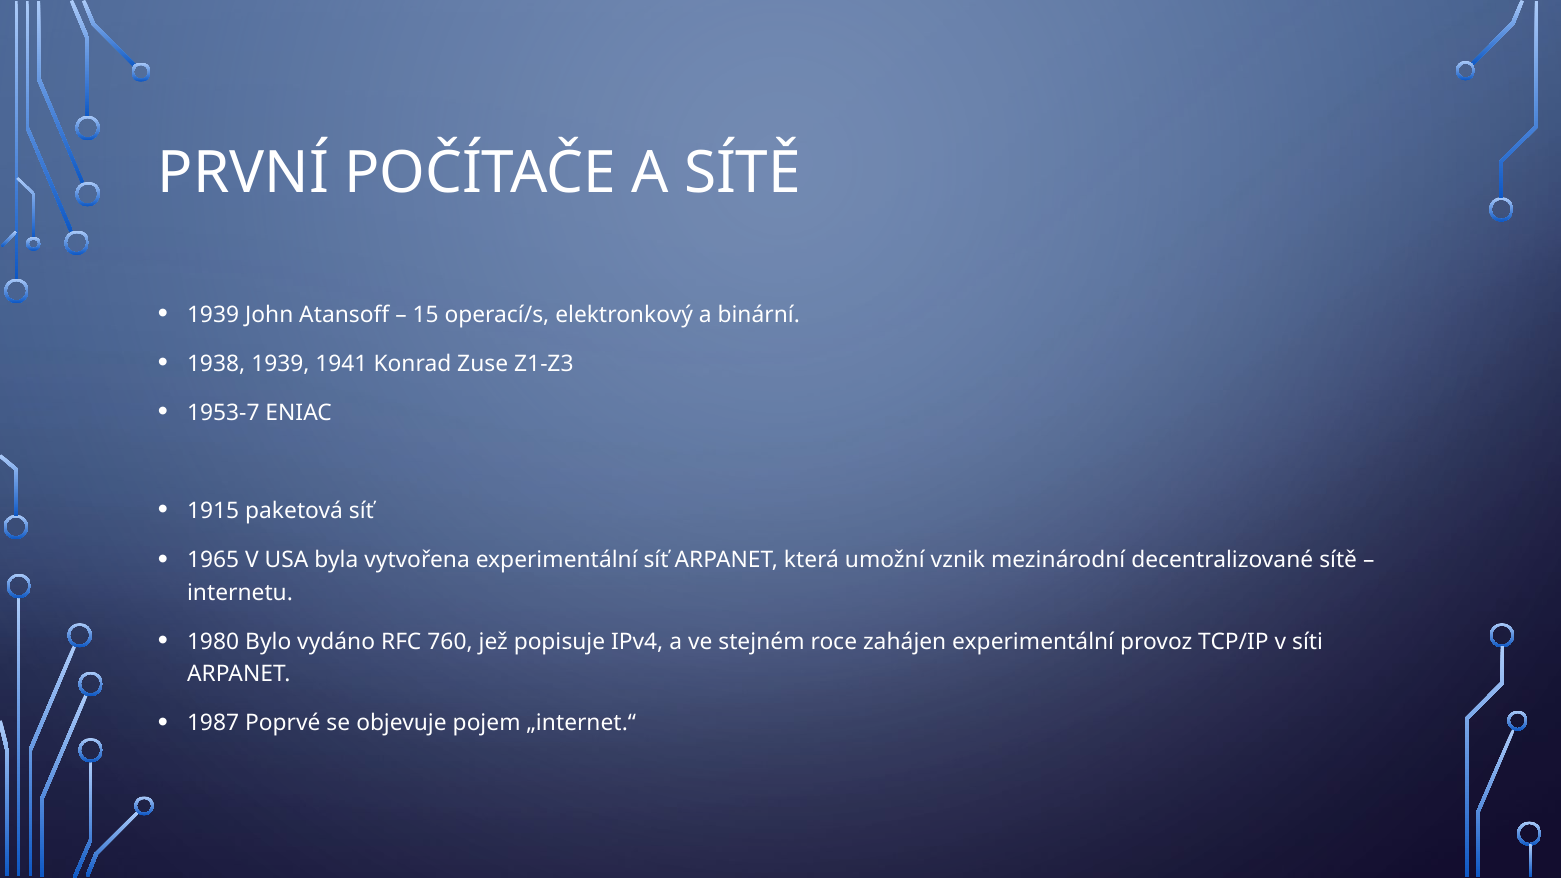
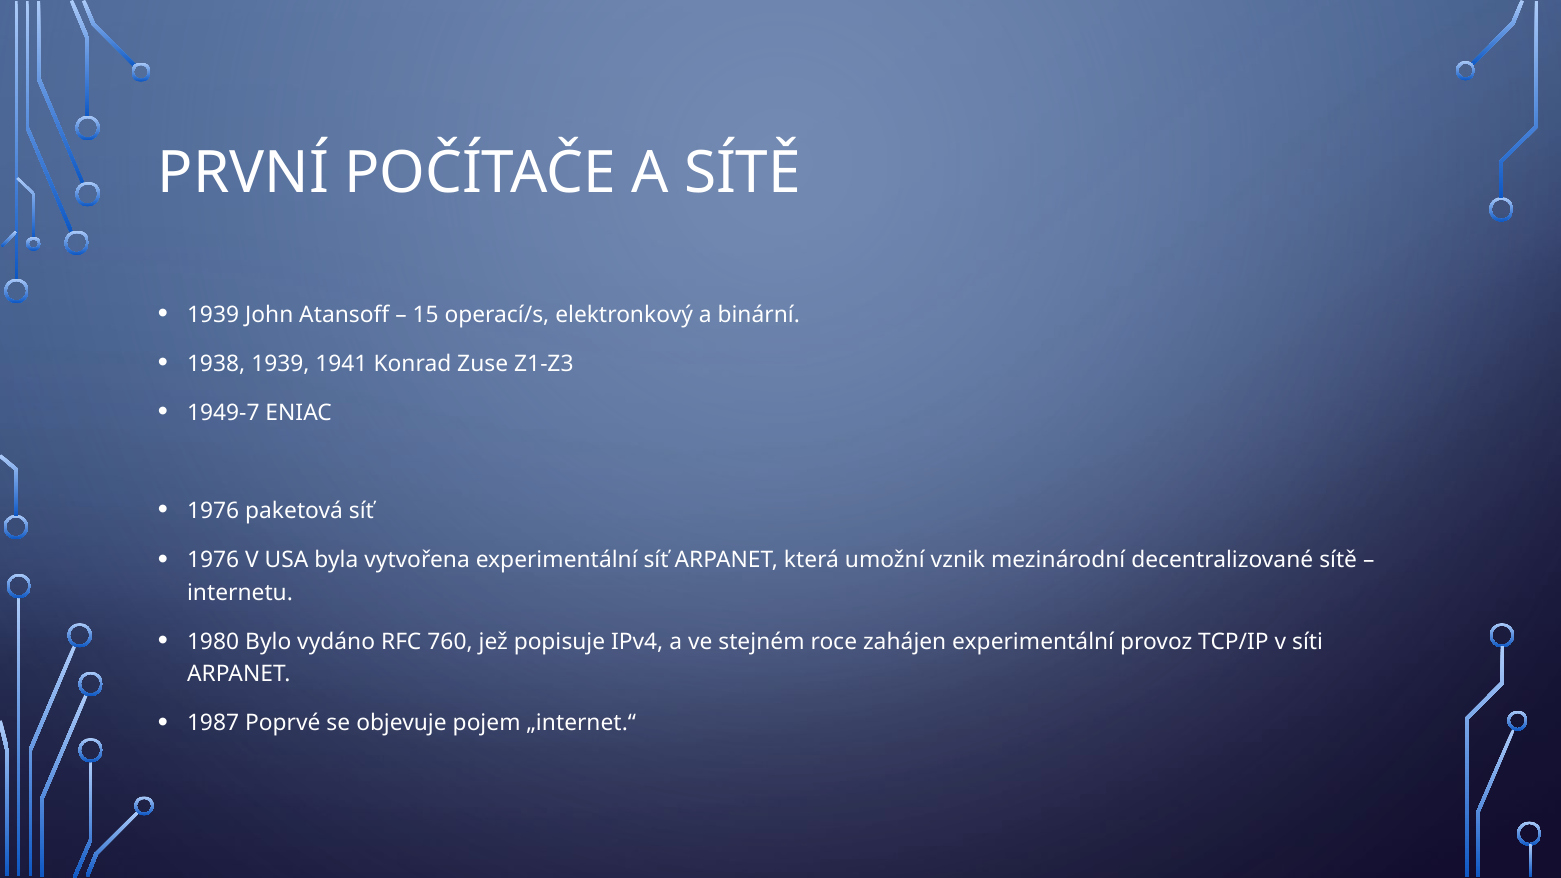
1953-7: 1953-7 -> 1949-7
1915 at (213, 511): 1915 -> 1976
1965 at (213, 560): 1965 -> 1976
